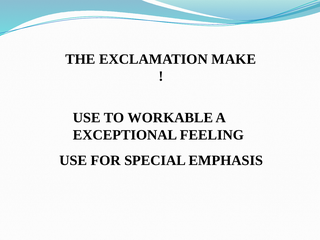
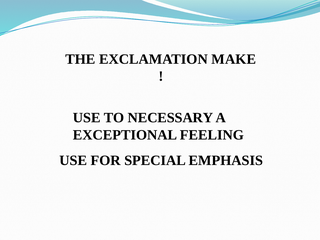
WORKABLE: WORKABLE -> NECESSARY
